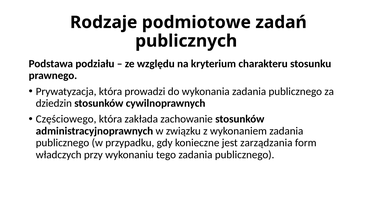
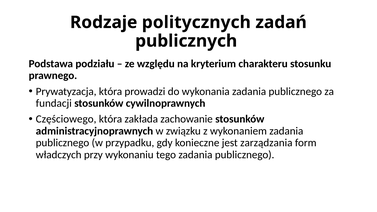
podmiotowe: podmiotowe -> politycznych
dziedzin: dziedzin -> fundacji
